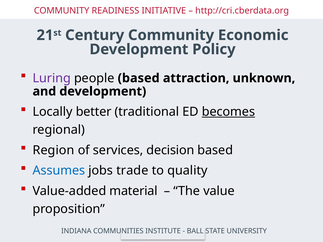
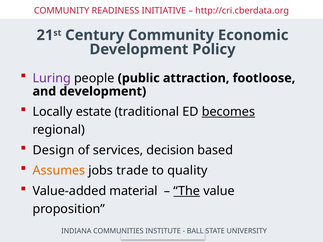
people based: based -> public
unknown: unknown -> footloose
better: better -> estate
Region: Region -> Design
Assumes colour: blue -> orange
The underline: none -> present
